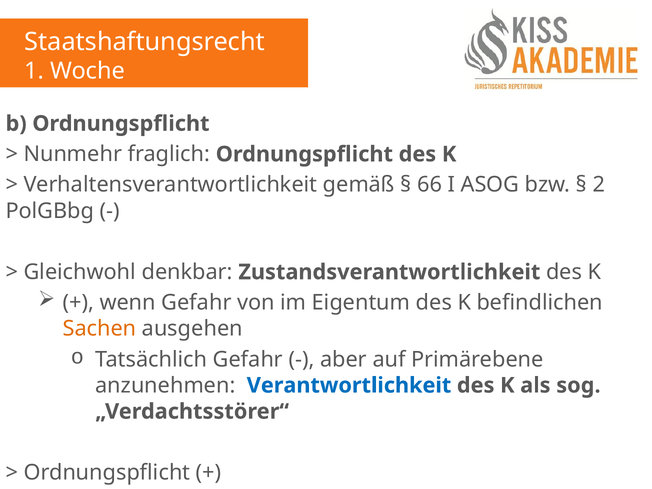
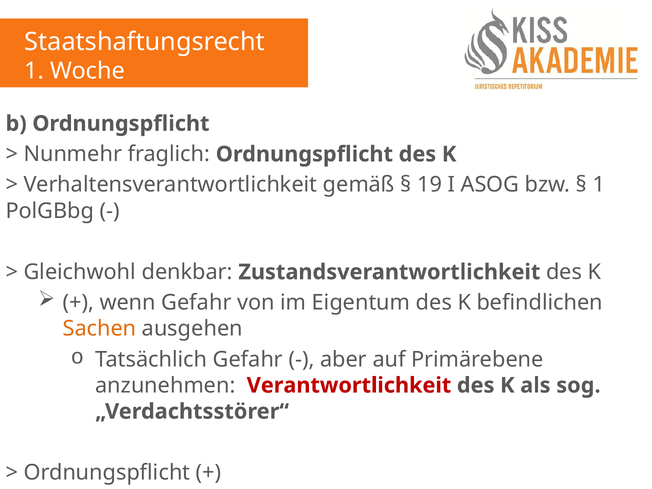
66: 66 -> 19
2 at (599, 185): 2 -> 1
Verantwortlichkeit colour: blue -> red
